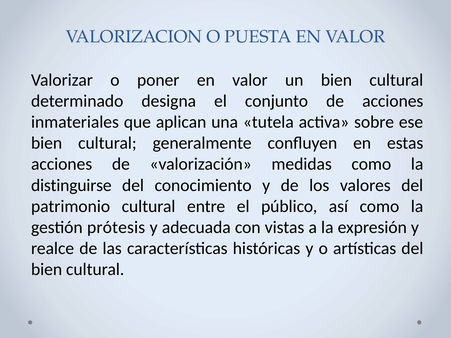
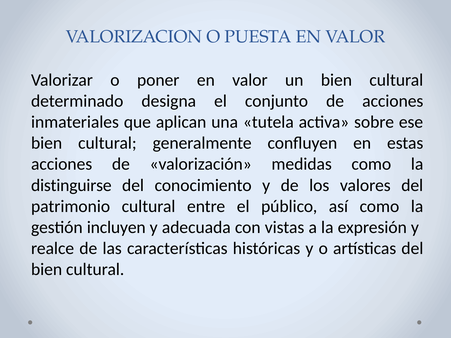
prótesis: prótesis -> incluyen
